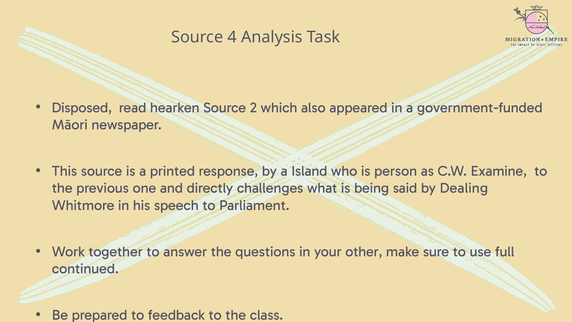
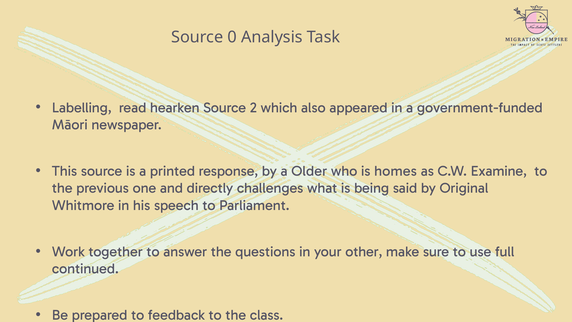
4: 4 -> 0
Disposed: Disposed -> Labelling
Island: Island -> Older
person: person -> homes
Dealing: Dealing -> Original
